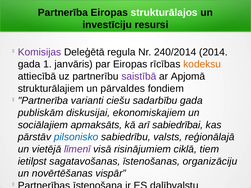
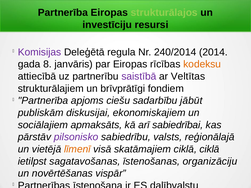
strukturālajos colour: white -> light green
1: 1 -> 8
Apjomā: Apjomā -> Veltītas
pārvaldes: pārvaldes -> brīvprātīgi
varianti: varianti -> apjoms
sadarbību gada: gada -> jābūt
pilsonisko colour: blue -> purple
līmenī colour: purple -> orange
risinājumiem: risinājumiem -> skatāmajiem
ciklā tiem: tiem -> ciklā
